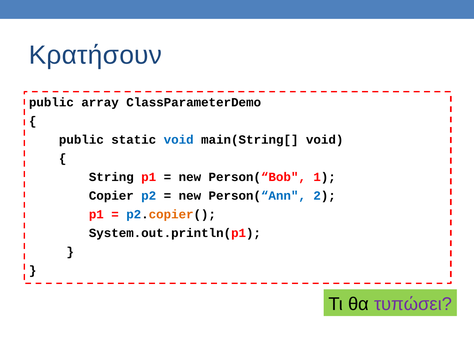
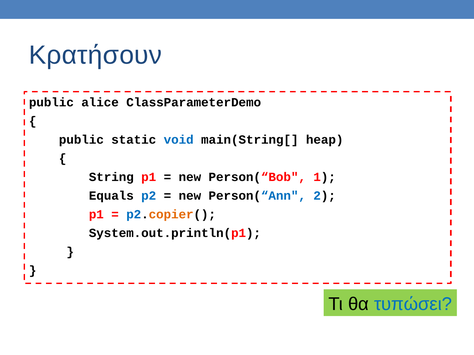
array: array -> alice
main(String[ void: void -> heap
Copier: Copier -> Equals
τυπώσει colour: purple -> blue
